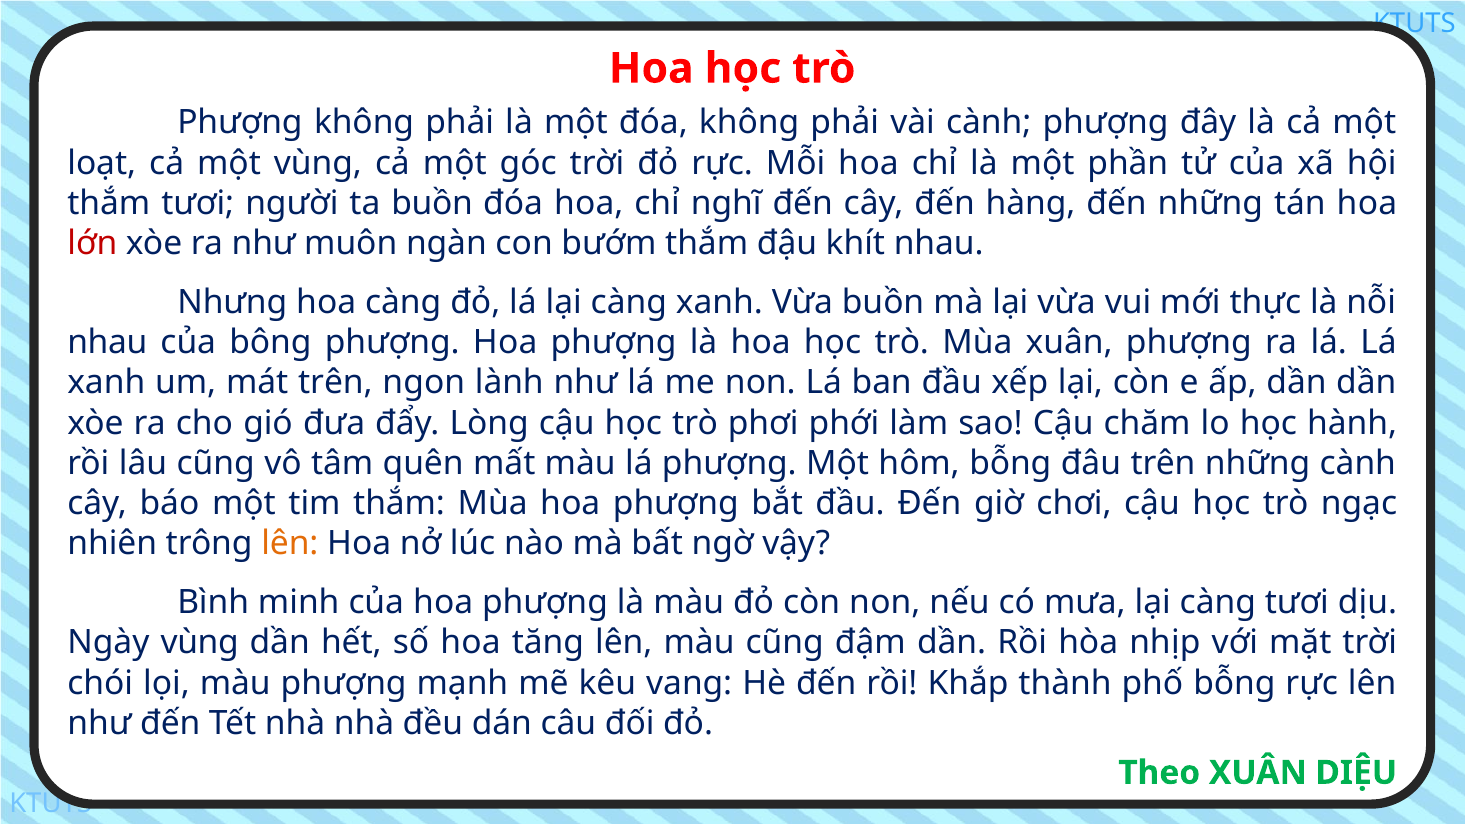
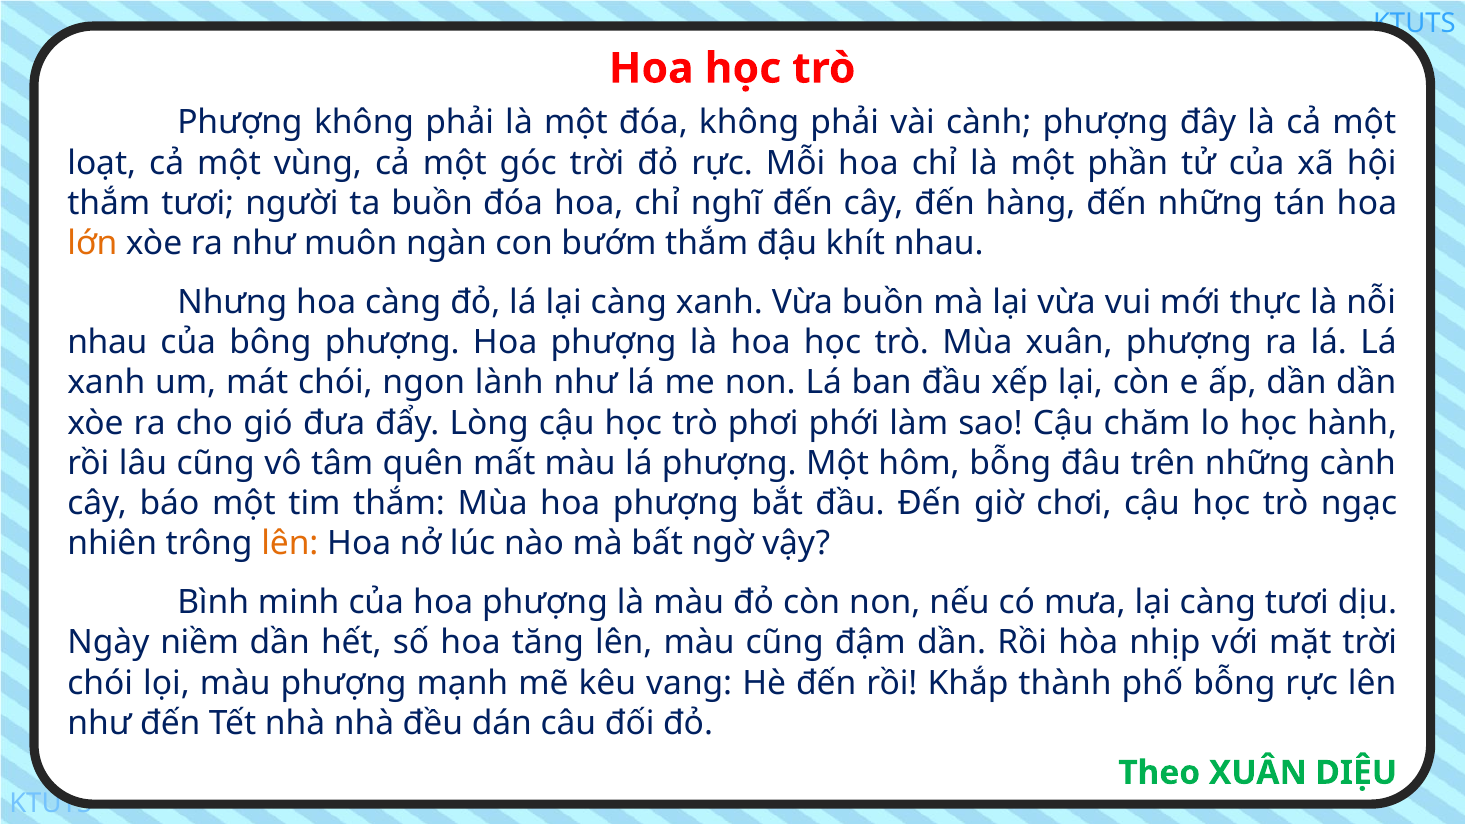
lớn colour: red -> orange
mát trên: trên -> chói
Ngày vùng: vùng -> niềm
